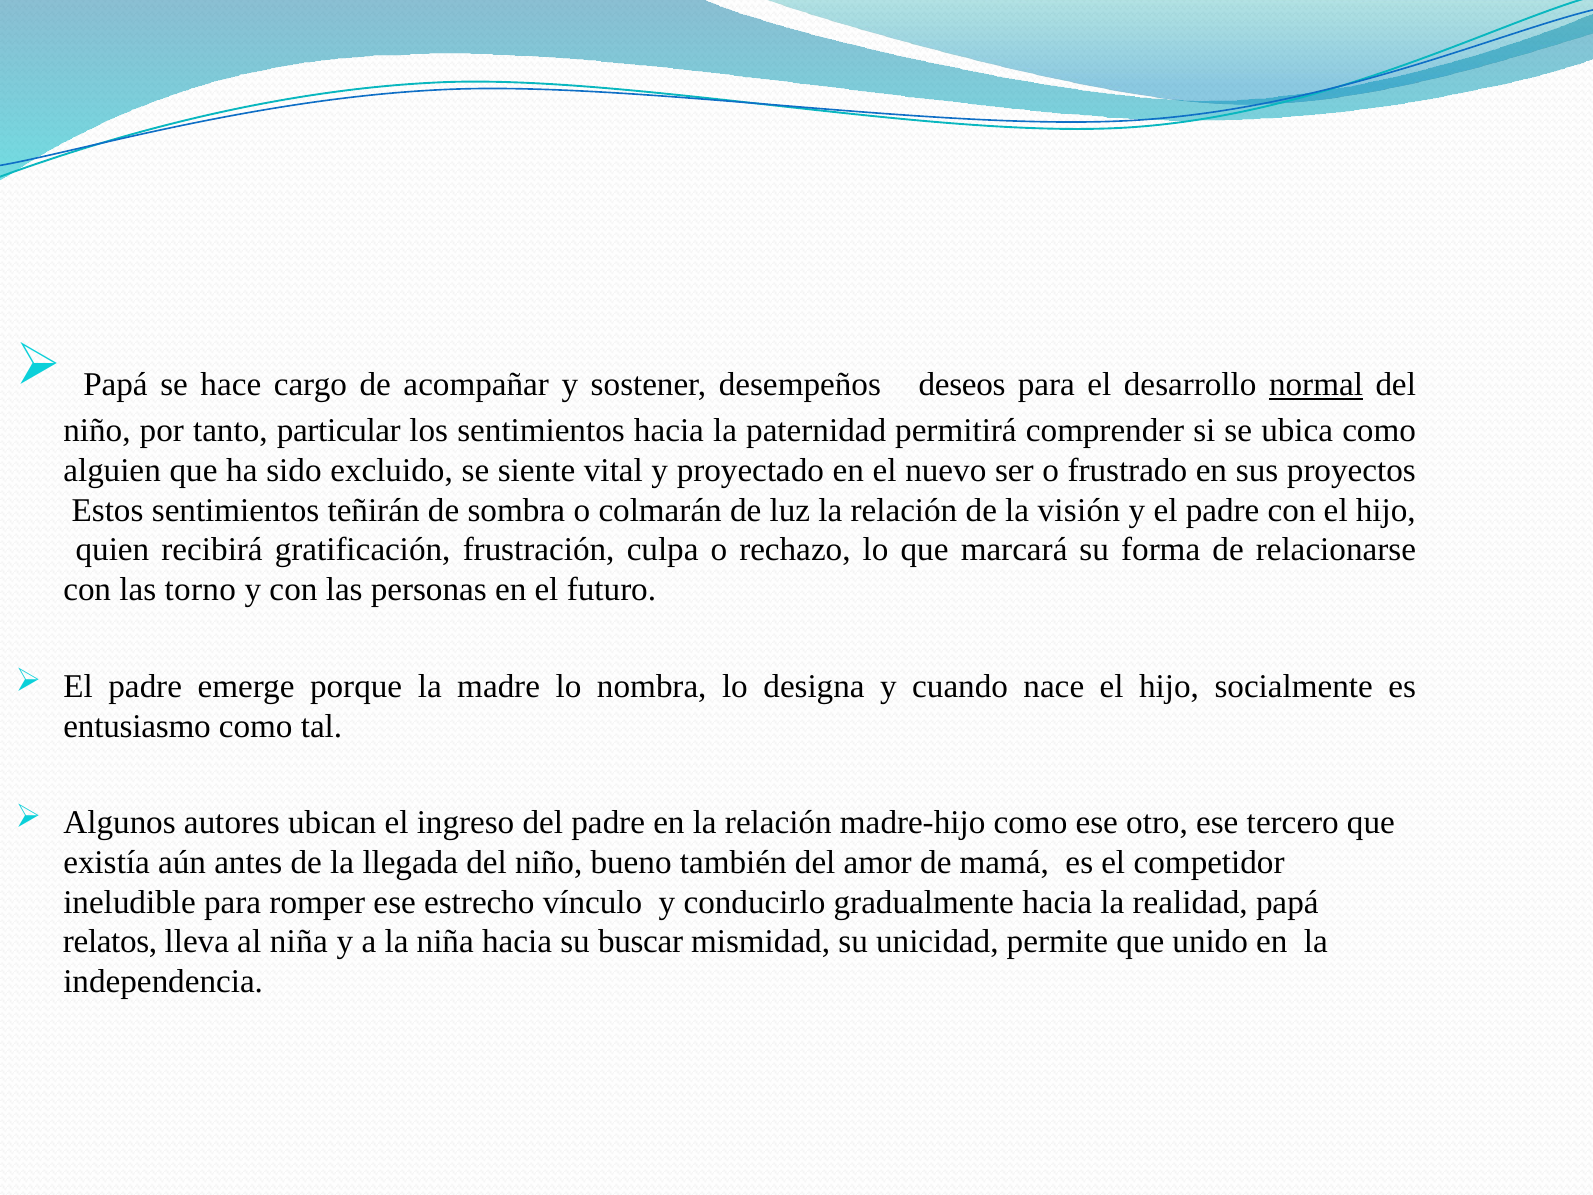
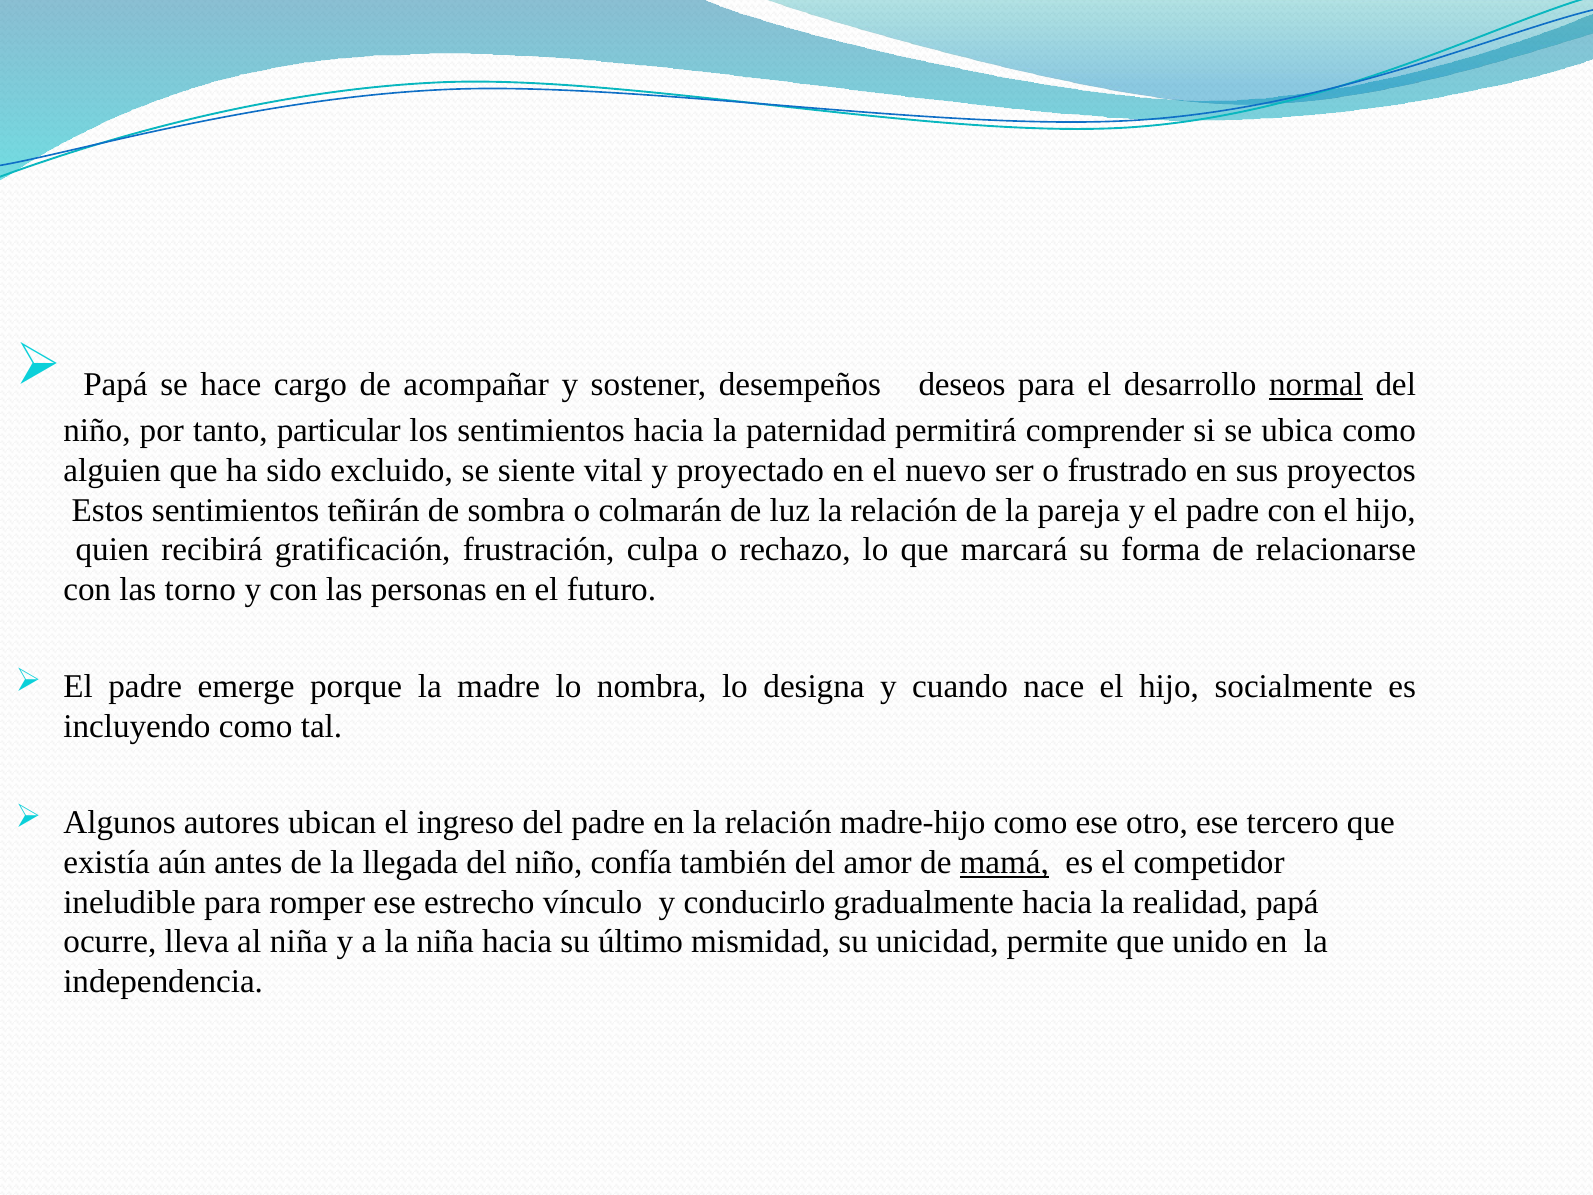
visión: visión -> pareja
entusiasmo: entusiasmo -> incluyendo
bueno: bueno -> confía
mamá underline: none -> present
relatos: relatos -> ocurre
buscar: buscar -> último
